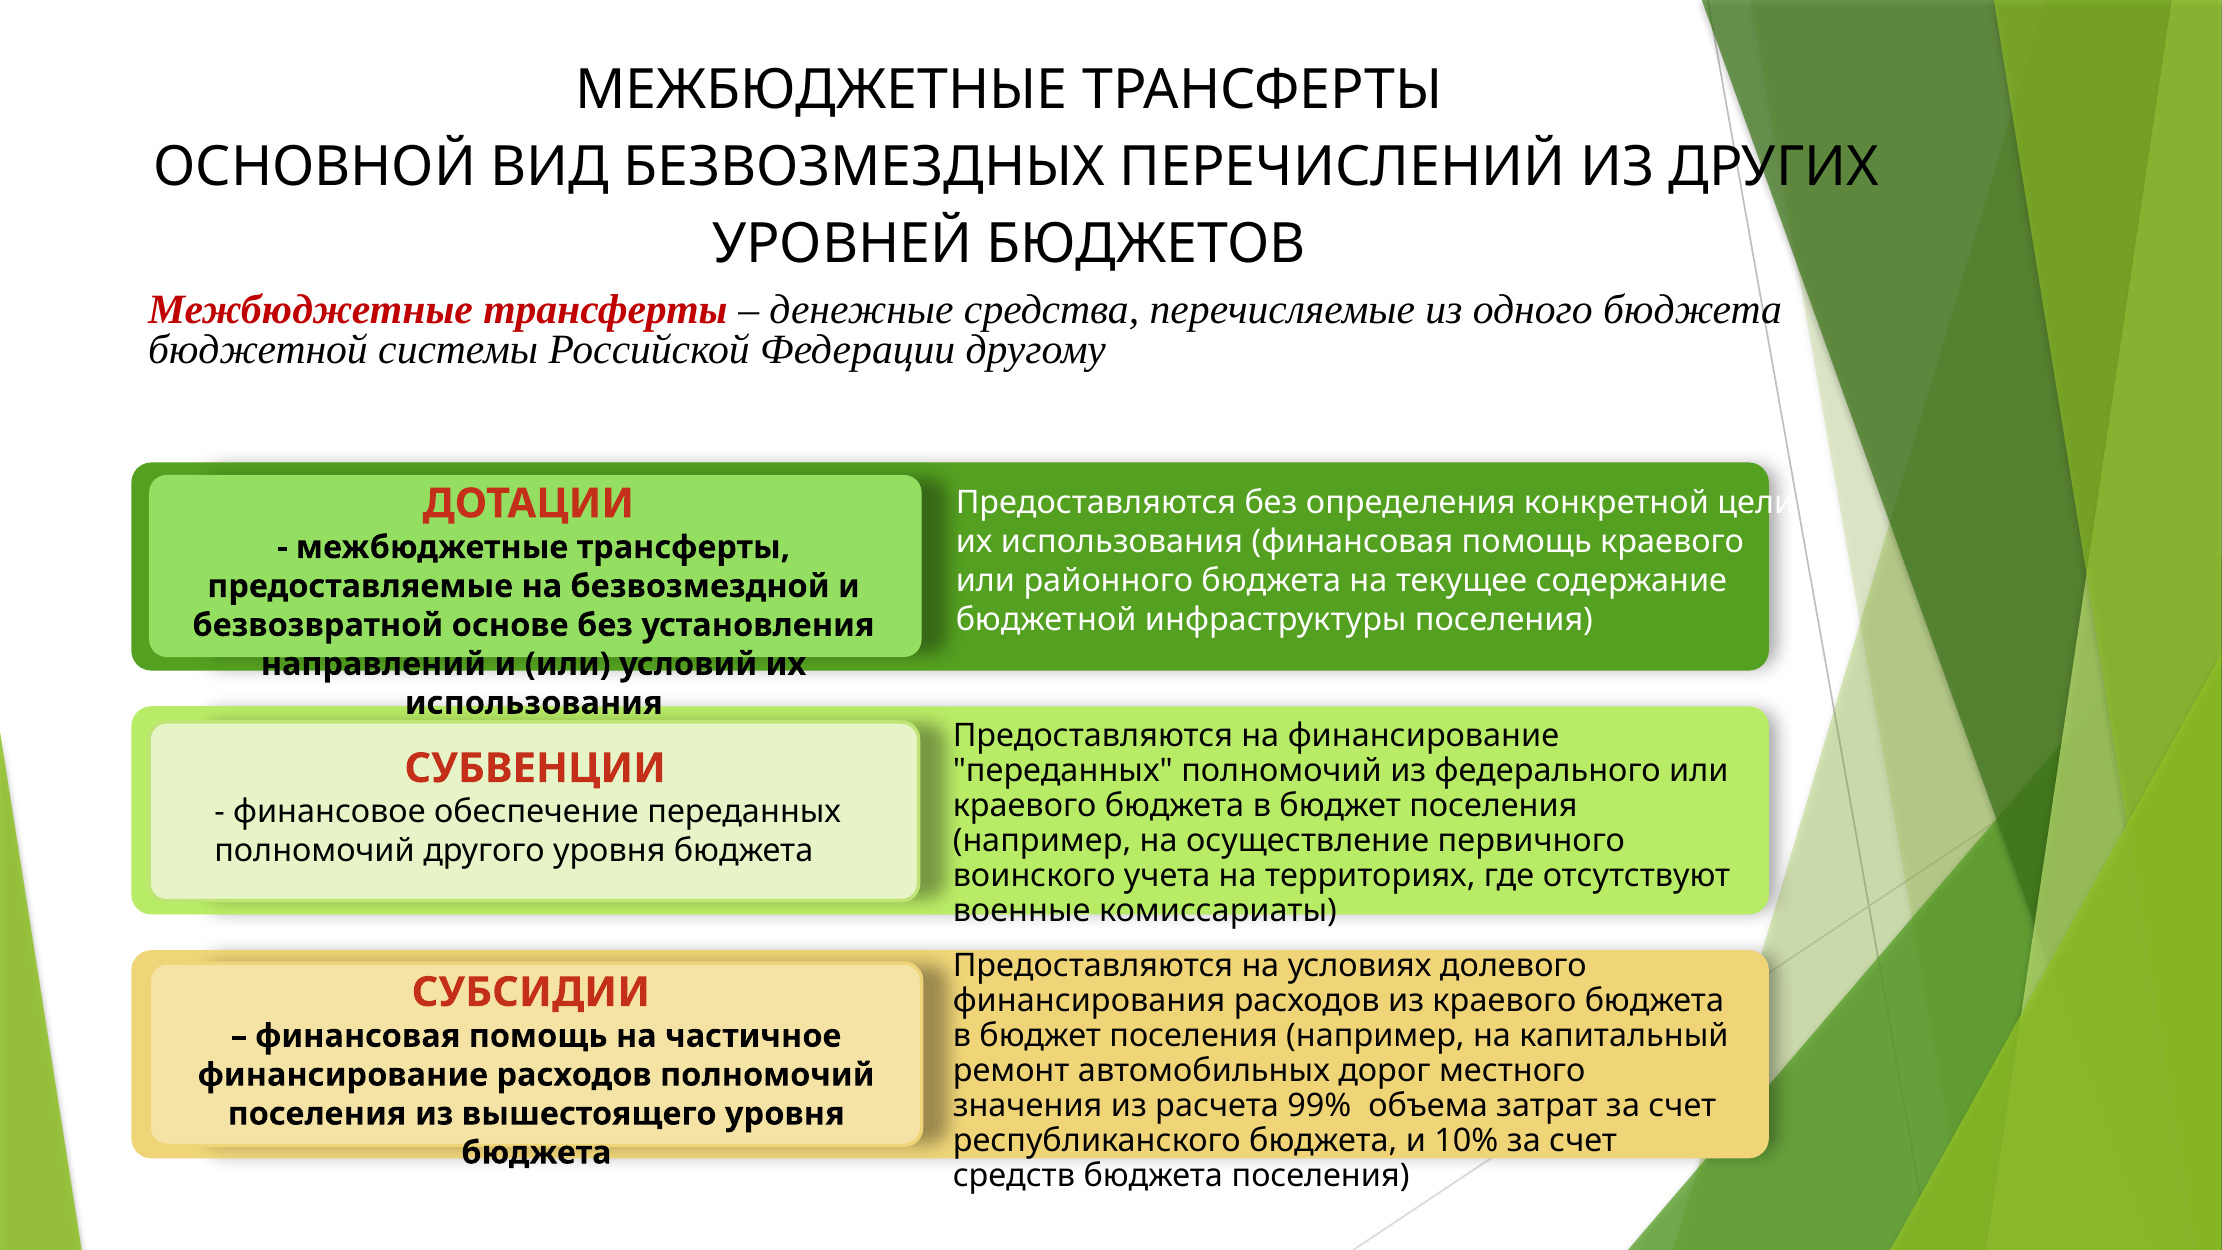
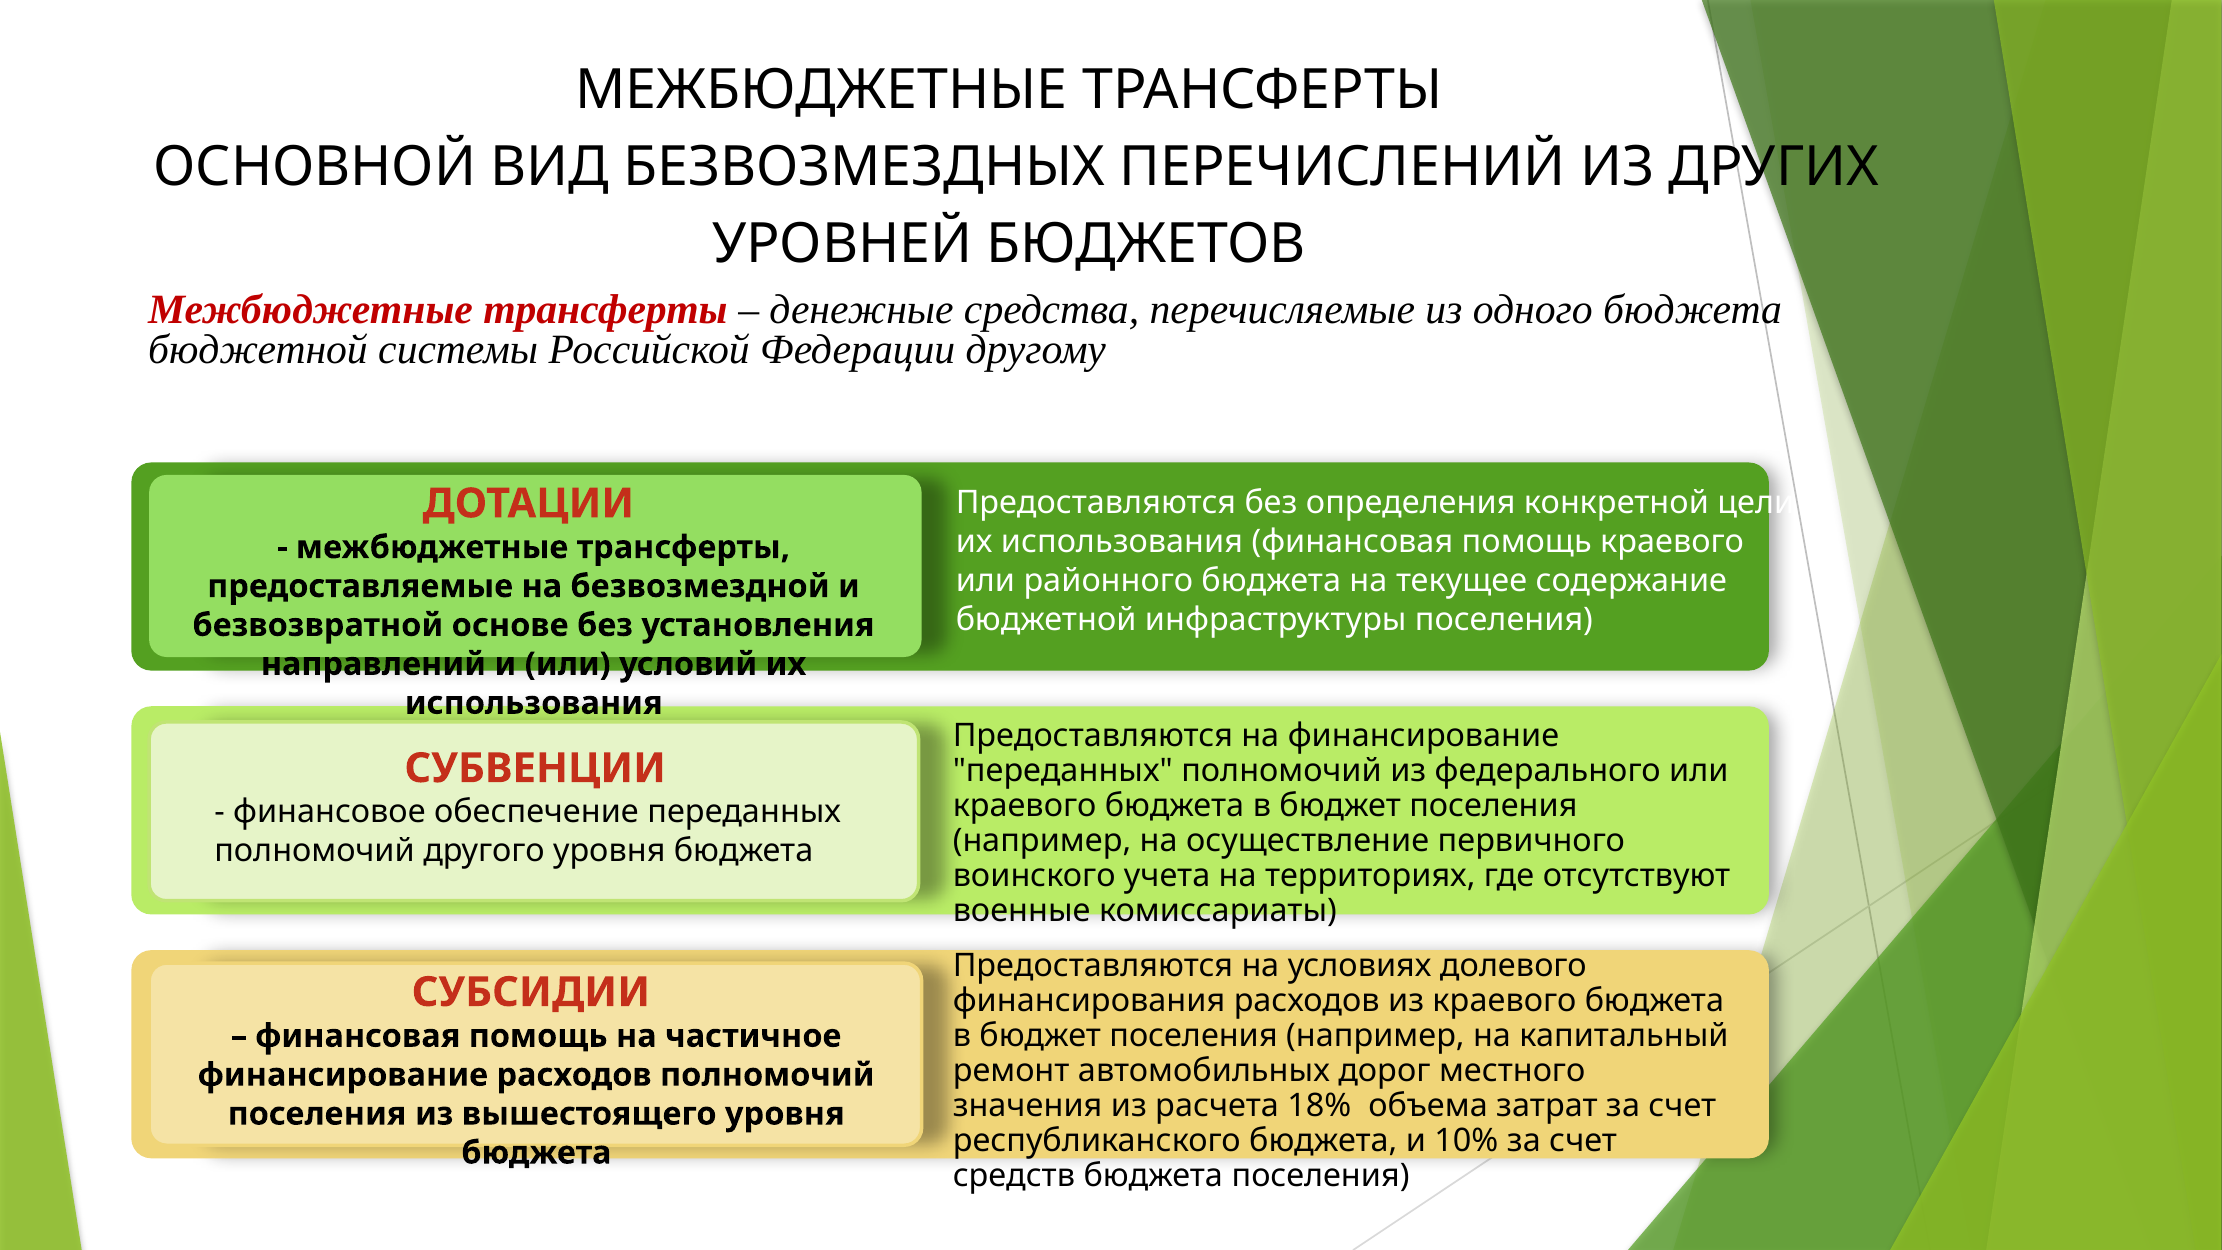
99%: 99% -> 18%
